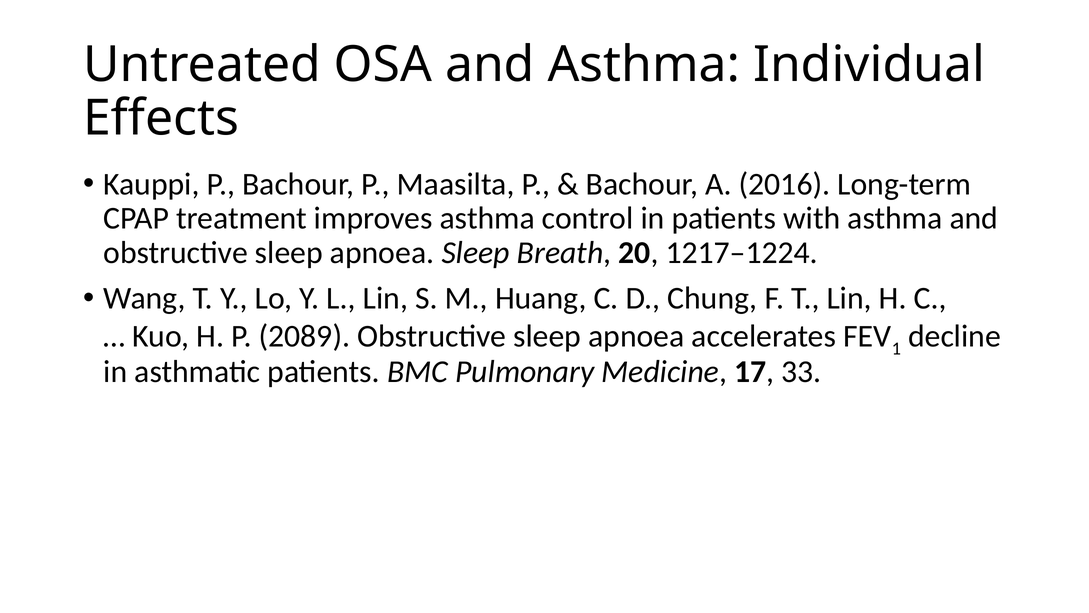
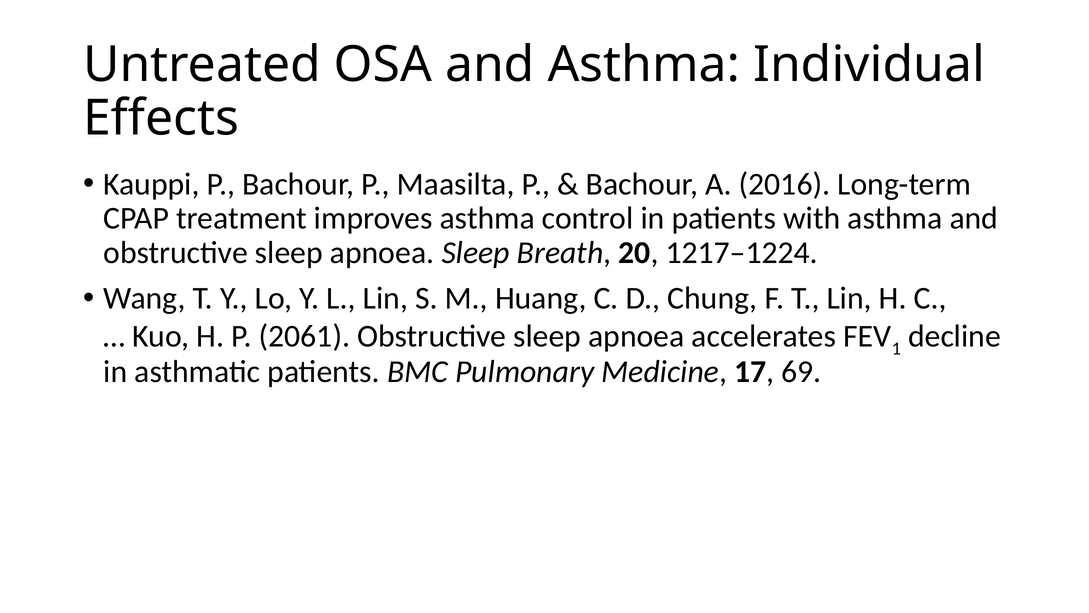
2089: 2089 -> 2061
33: 33 -> 69
